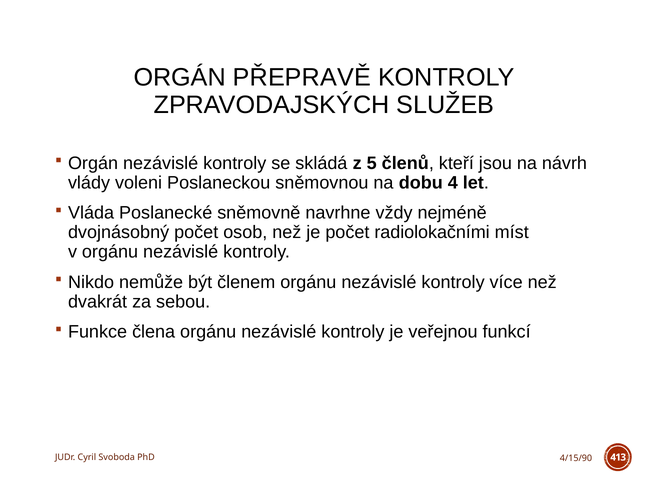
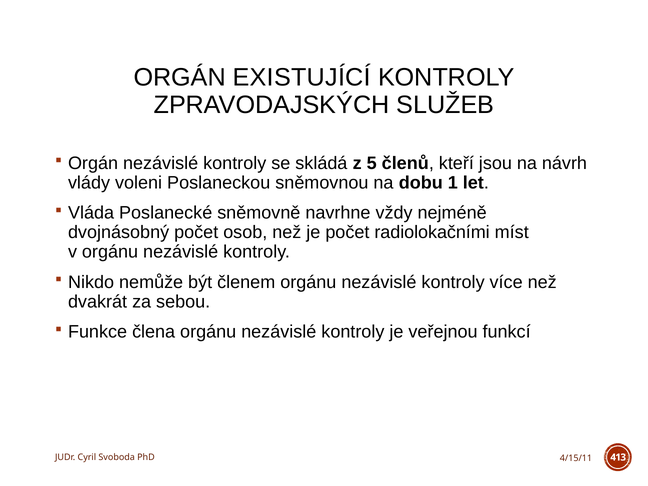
PŘEPRAVĚ: PŘEPRAVĚ -> EXISTUJÍCÍ
4: 4 -> 1
4/15/90: 4/15/90 -> 4/15/11
